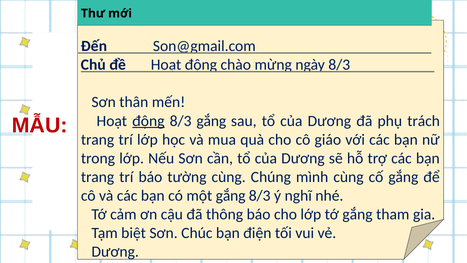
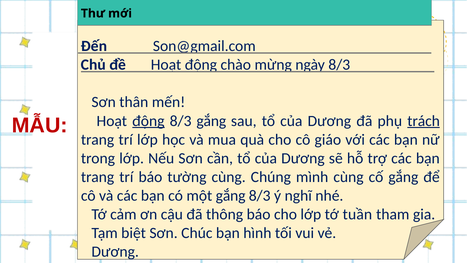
trách underline: none -> present
tớ gắng: gắng -> tuần
điện: điện -> hình
